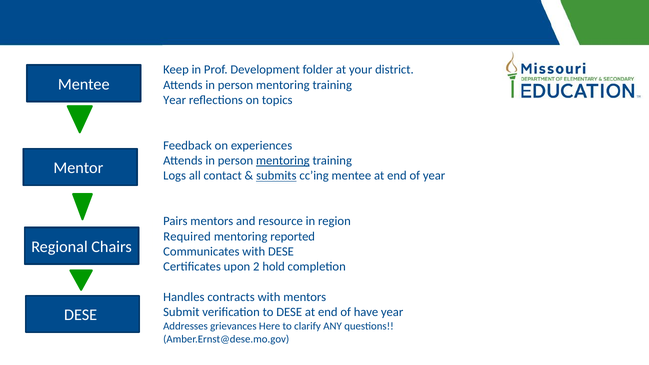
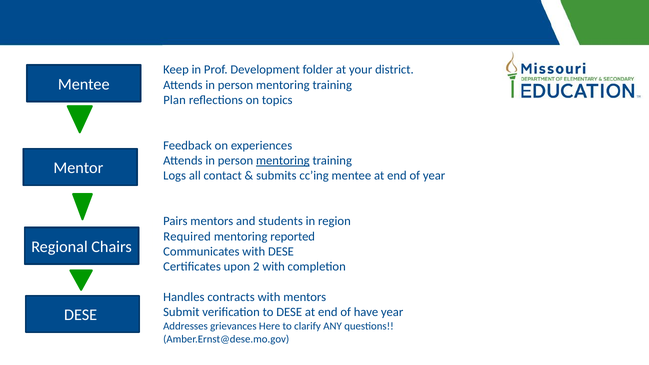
Year at (175, 100): Year -> Plan
submits underline: present -> none
resource: resource -> students
2 hold: hold -> with
